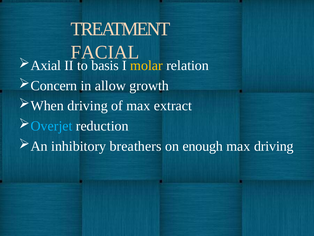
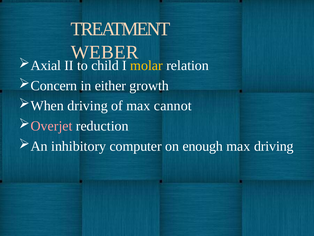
FACIAL: FACIAL -> WEBER
basis: basis -> child
allow: allow -> either
extract: extract -> cannot
Overjet colour: light blue -> pink
breathers: breathers -> computer
